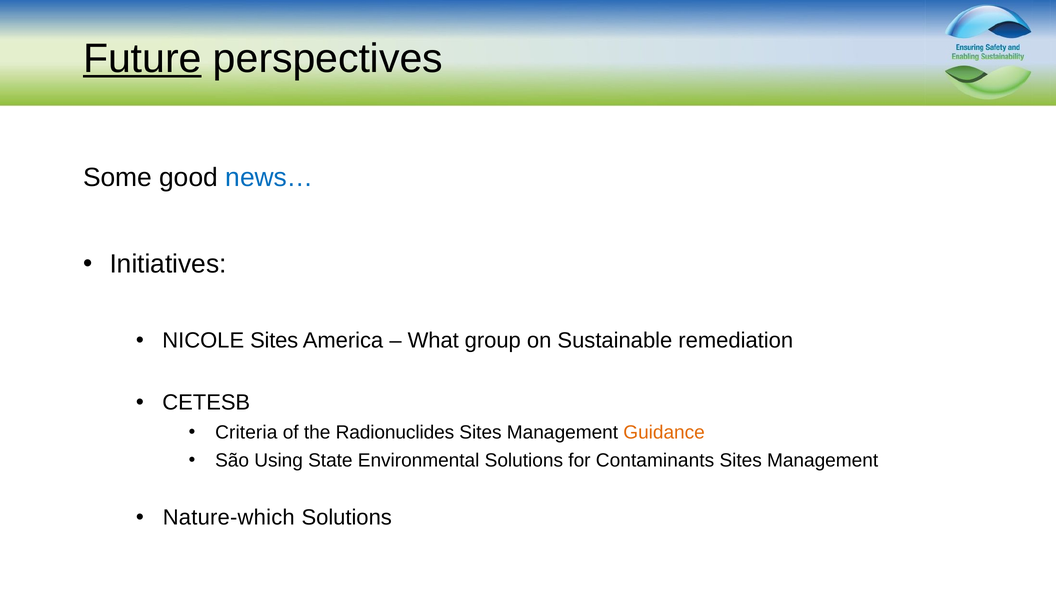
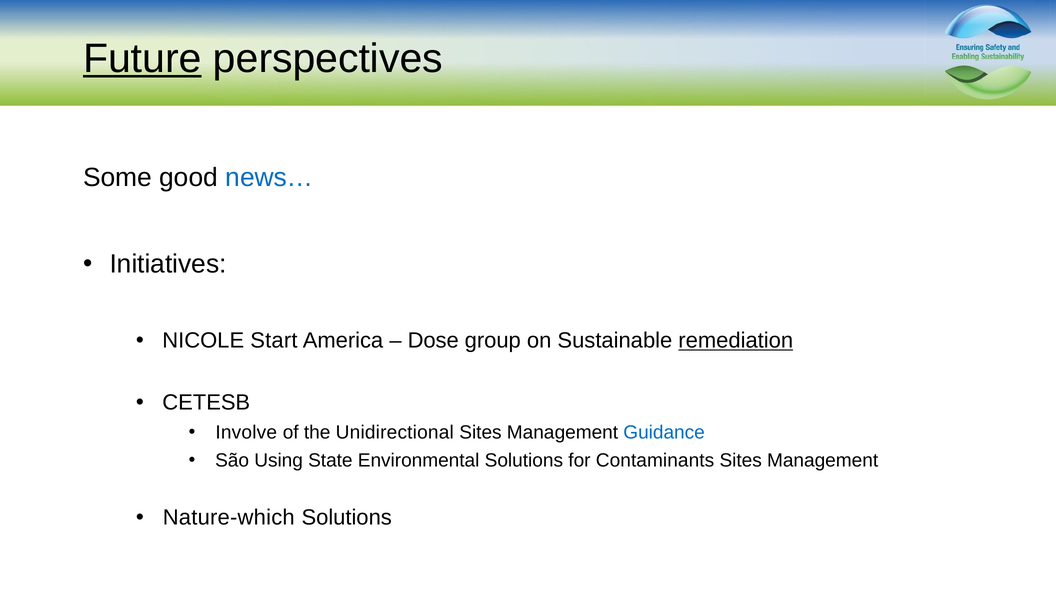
NICOLE Sites: Sites -> Start
What: What -> Dose
remediation underline: none -> present
Criteria: Criteria -> Involve
Radionuclides: Radionuclides -> Unidirectional
Guidance colour: orange -> blue
